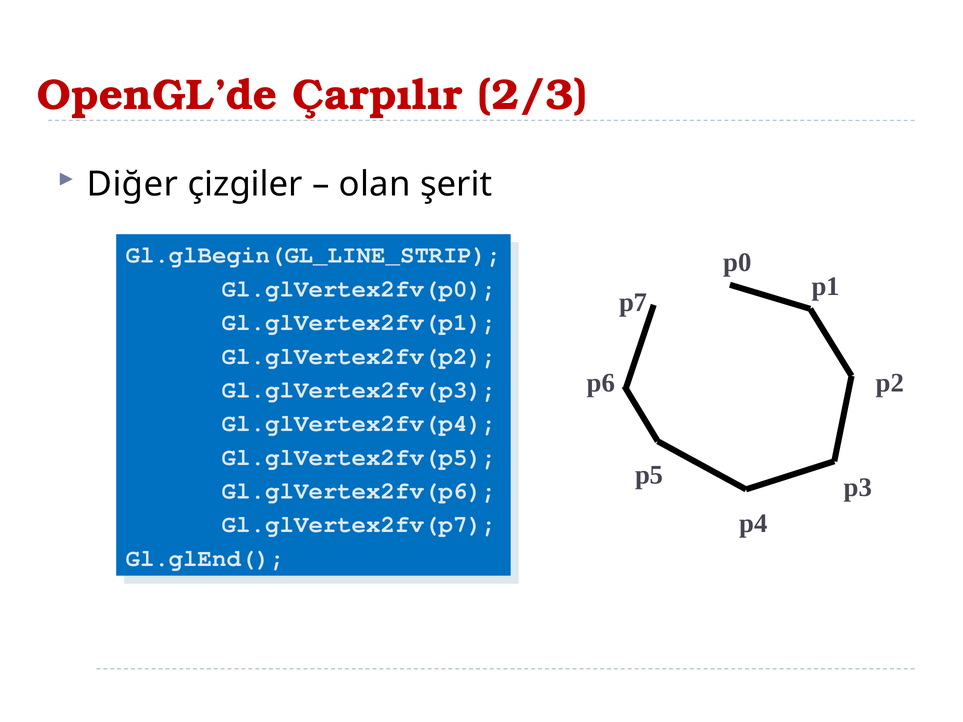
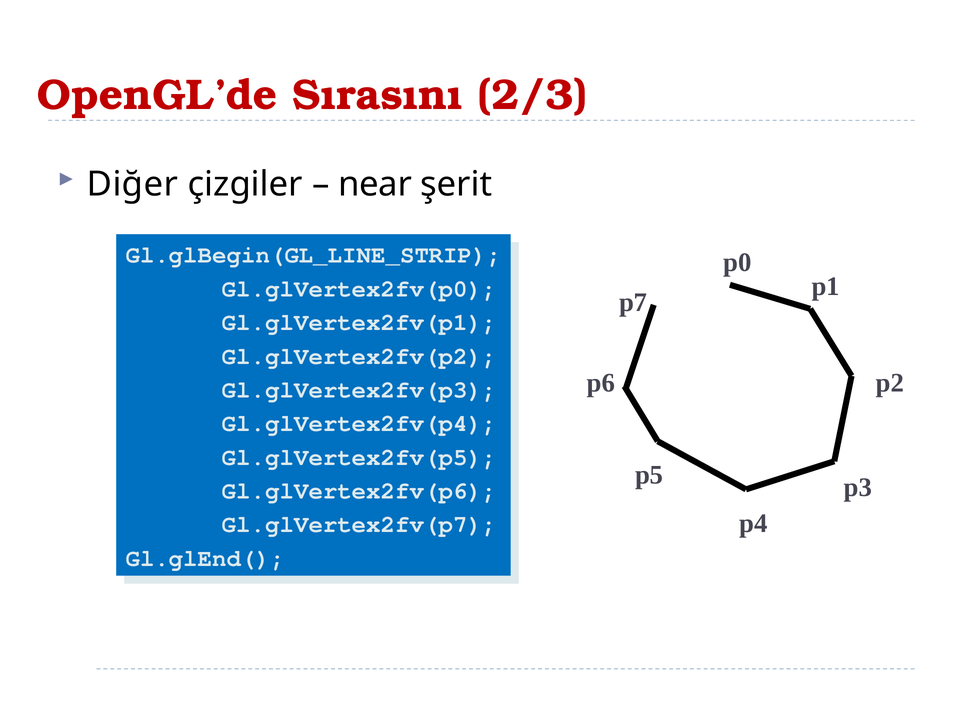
Çarpılır: Çarpılır -> Sırasını
olan: olan -> near
